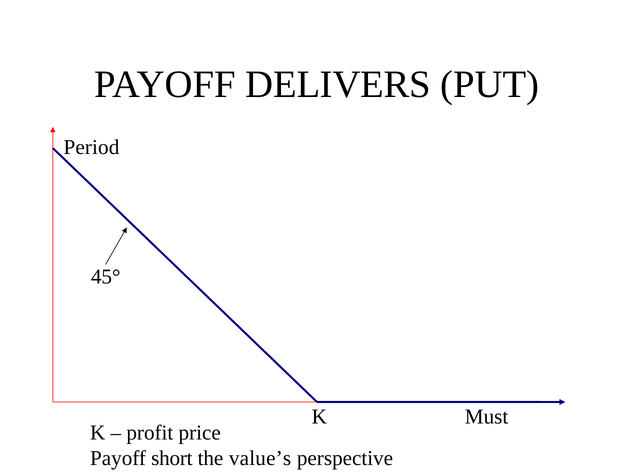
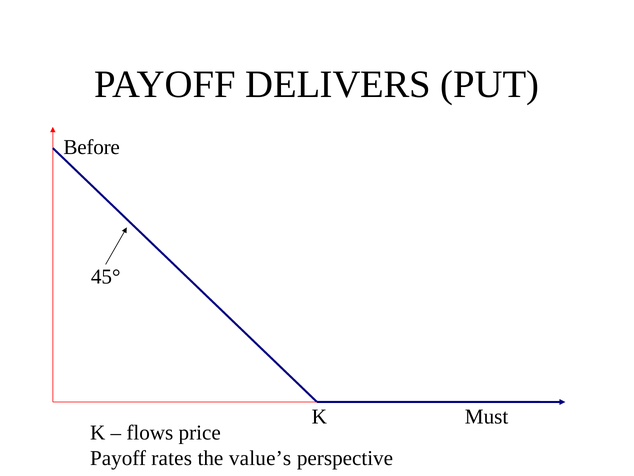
Period: Period -> Before
profit: profit -> flows
short: short -> rates
